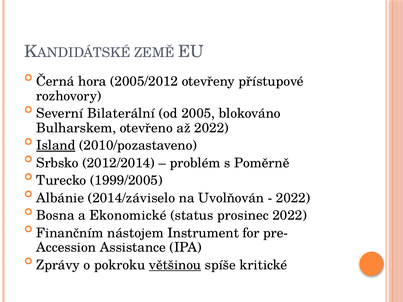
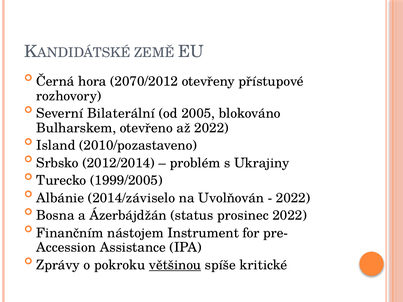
2005/2012: 2005/2012 -> 2070/2012
Island underline: present -> none
Poměrně: Poměrně -> Ukrajiny
Ekonomické: Ekonomické -> Ázerbájdžán
